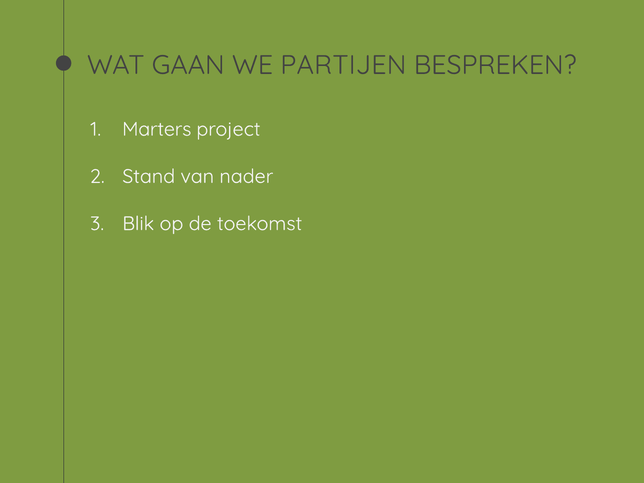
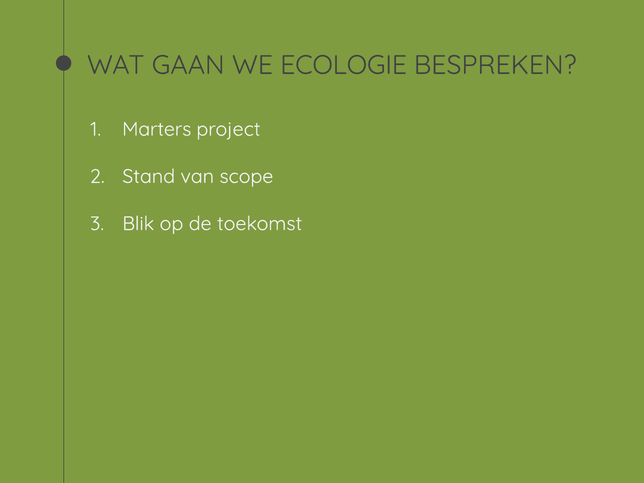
PARTIJEN: PARTIJEN -> ECOLOGIE
nader: nader -> scope
